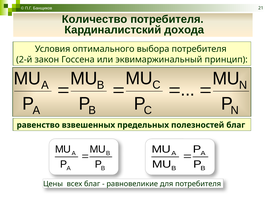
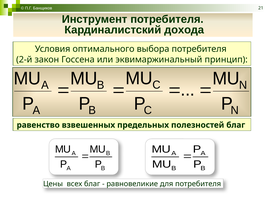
Количество: Количество -> Инструмент
